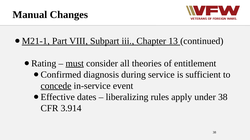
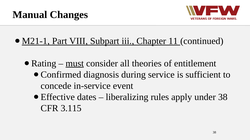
13: 13 -> 11
concede underline: present -> none
3.914: 3.914 -> 3.115
